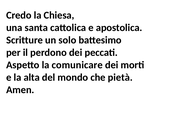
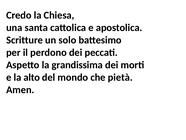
comunicare: comunicare -> grandissima
alta: alta -> alto
